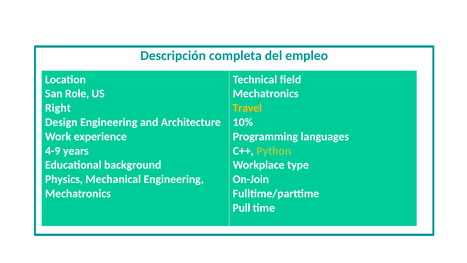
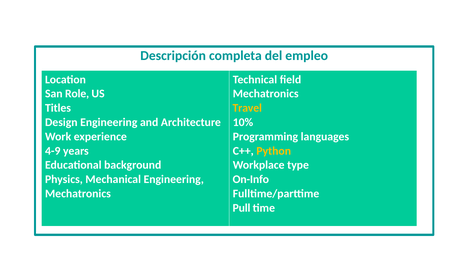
Right: Right -> Titles
Python colour: light green -> yellow
On-Join: On-Join -> On-Info
